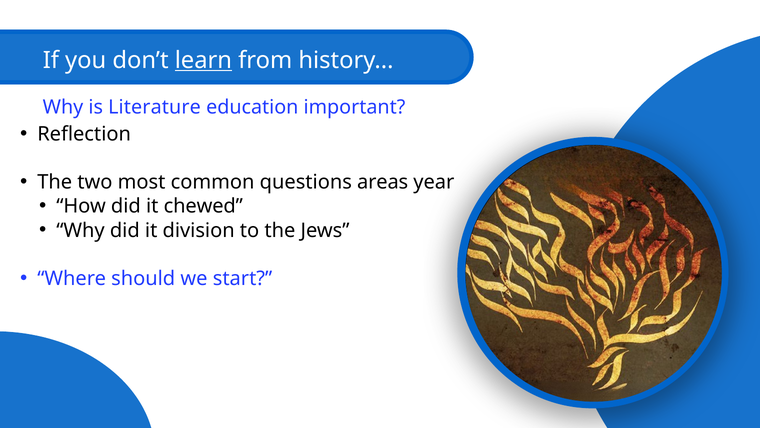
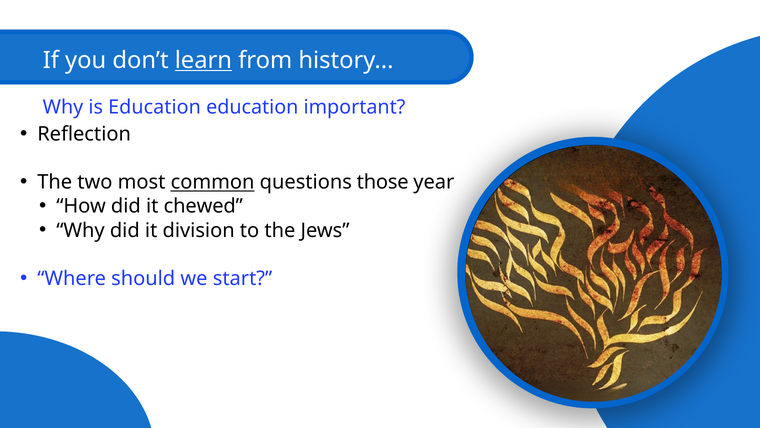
is Literature: Literature -> Education
common underline: none -> present
areas: areas -> those
